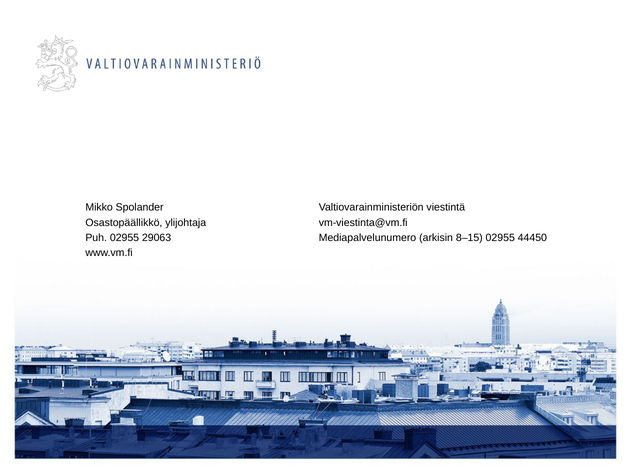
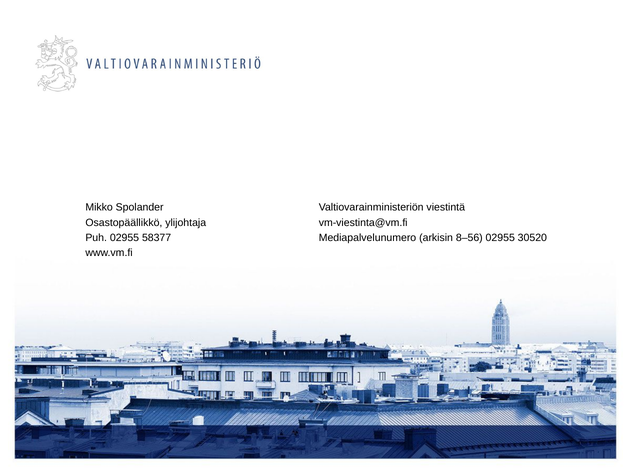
29063: 29063 -> 58377
8–15: 8–15 -> 8–56
44450: 44450 -> 30520
